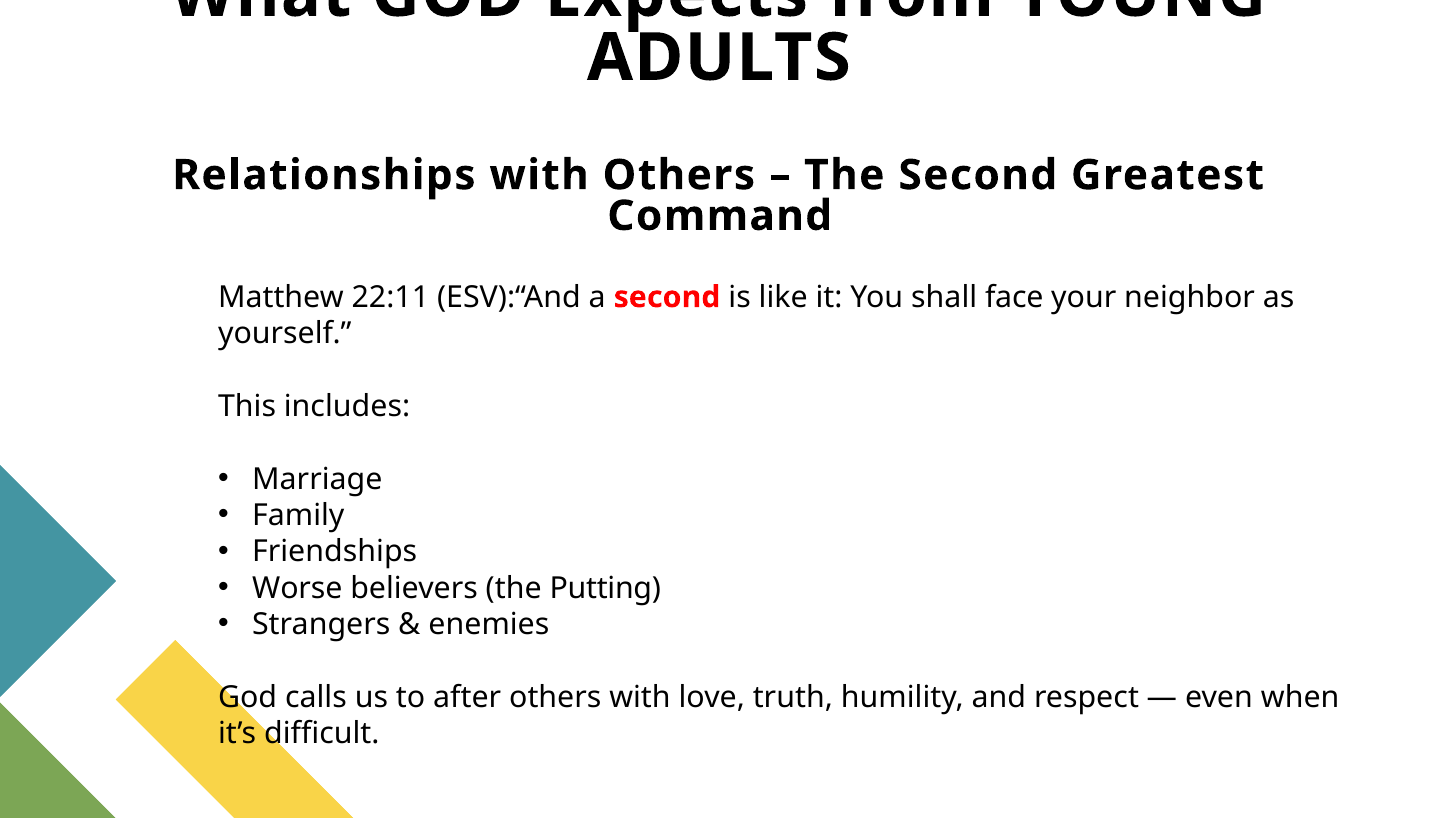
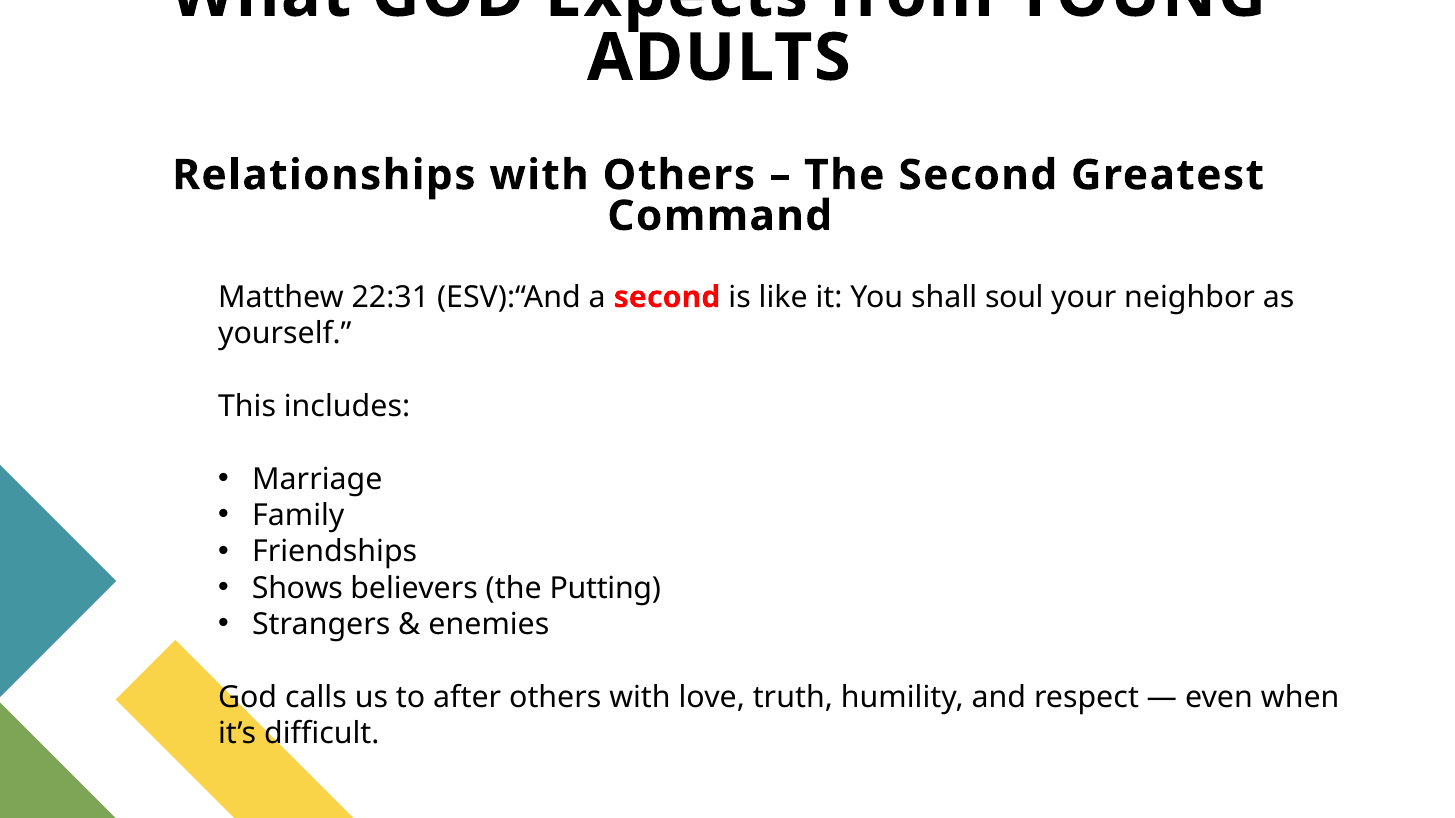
22:11: 22:11 -> 22:31
face: face -> soul
Worse: Worse -> Shows
